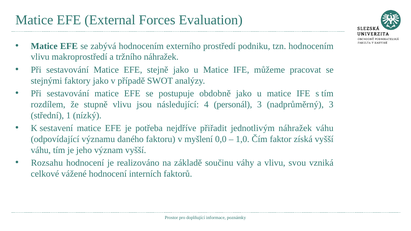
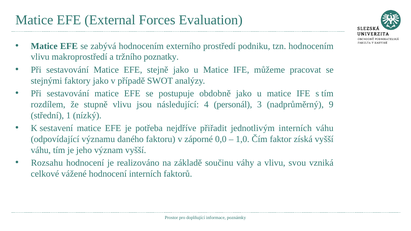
tržního náhražek: náhražek -> poznatky
nadprůměrný 3: 3 -> 9
jednotlivým náhražek: náhražek -> interních
myšlení: myšlení -> záporné
